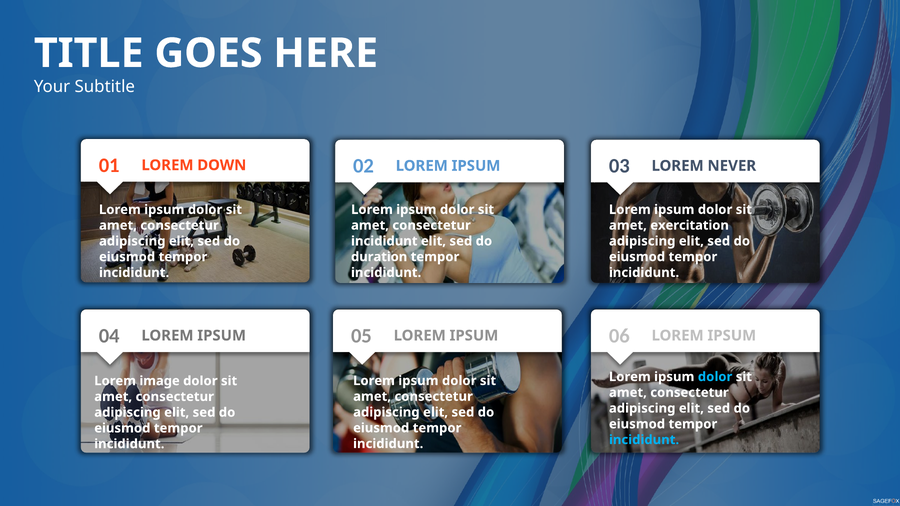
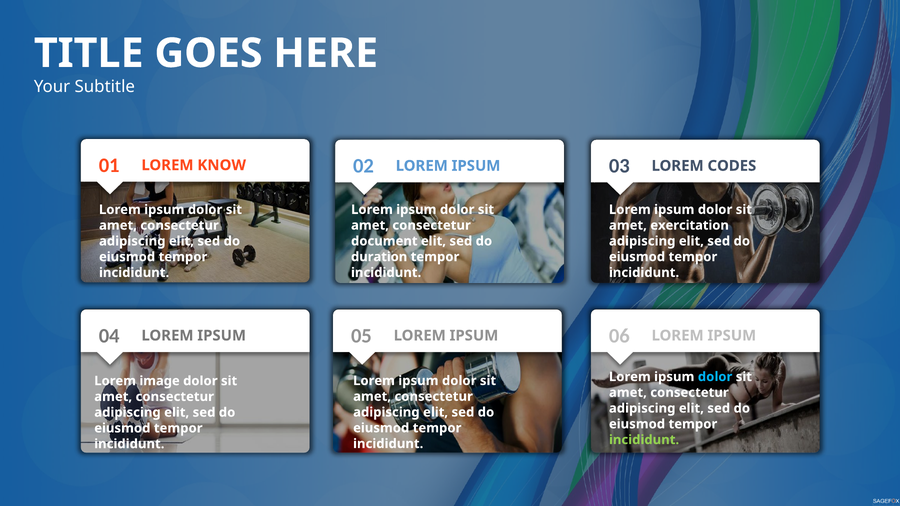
DOWN: DOWN -> KNOW
NEVER: NEVER -> CODES
incididunt at (384, 241): incididunt -> document
incididunt at (644, 440) colour: light blue -> light green
